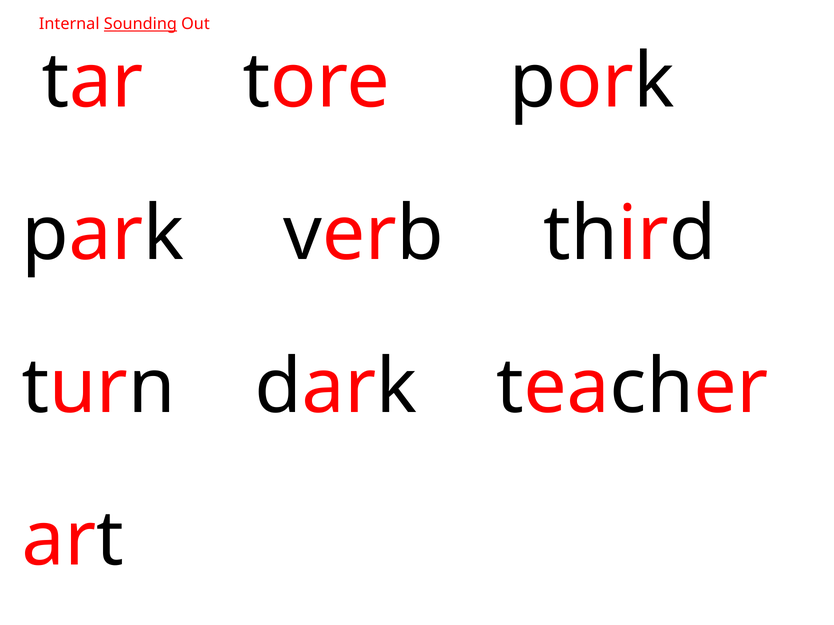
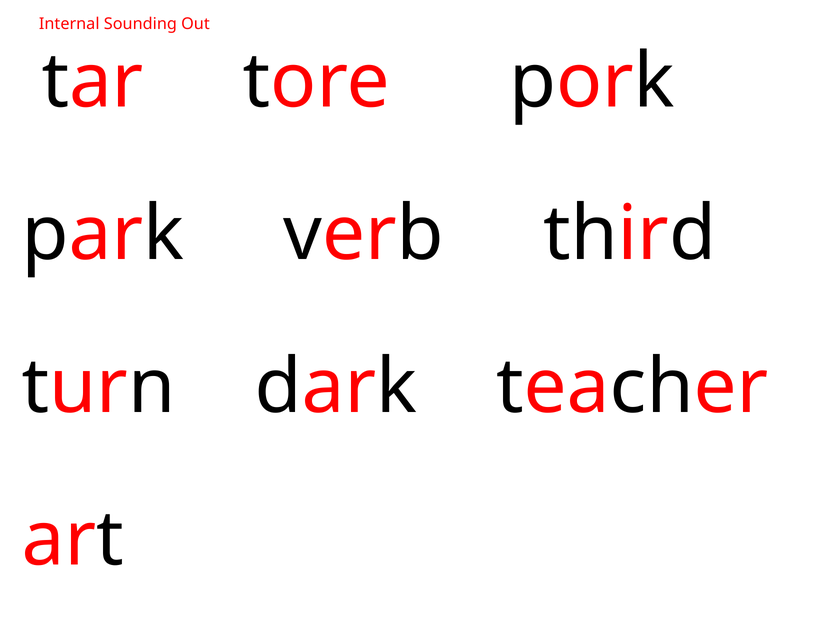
Sounding underline: present -> none
